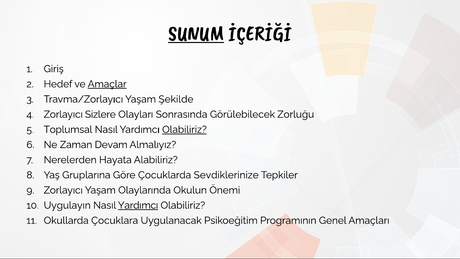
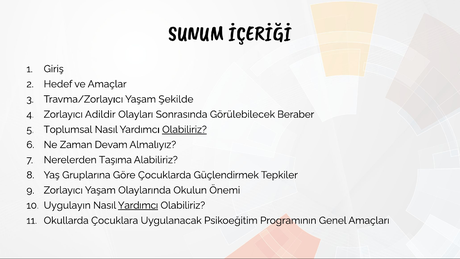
SUNUM underline: present -> none
Amaçlar underline: present -> none
Sizlere: Sizlere -> Adildir
Zorluğu: Zorluğu -> Beraber
Hayata: Hayata -> Taşıma
Sevdiklerinize: Sevdiklerinize -> Güçlendirmek
